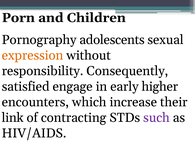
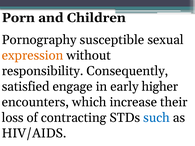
adolescents: adolescents -> susceptible
link: link -> loss
such colour: purple -> blue
